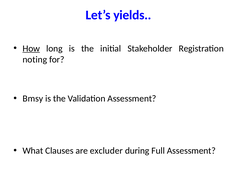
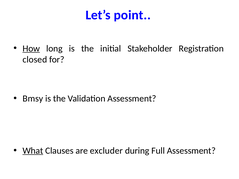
yields: yields -> point
noting: noting -> closed
What underline: none -> present
